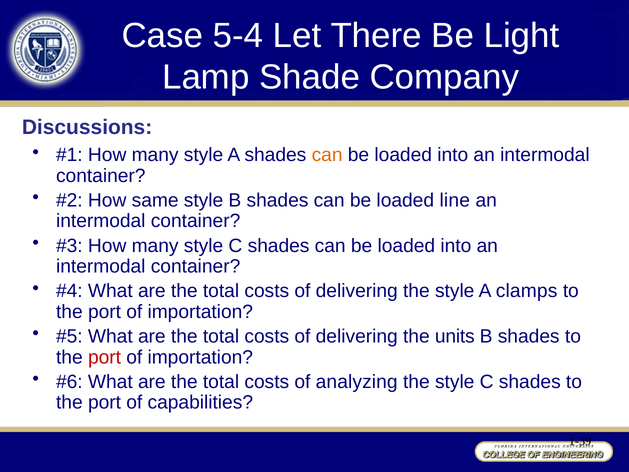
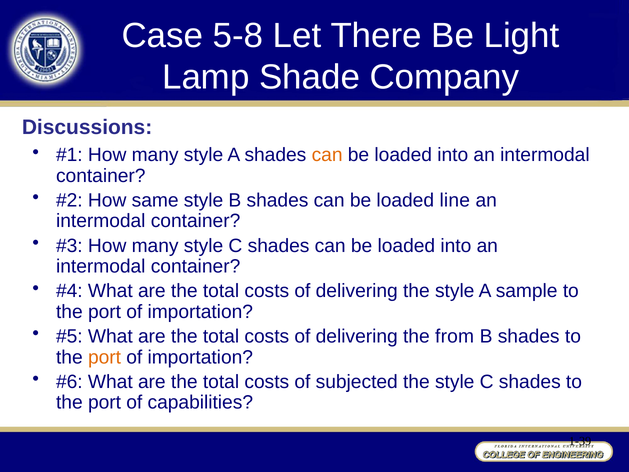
5-4: 5-4 -> 5-8
clamps: clamps -> sample
units: units -> from
port at (105, 357) colour: red -> orange
analyzing: analyzing -> subjected
